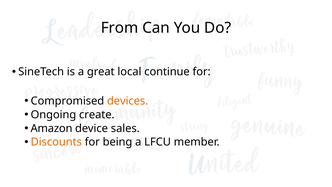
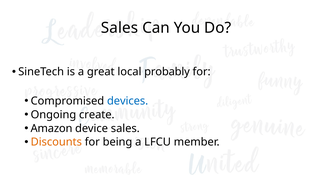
From at (120, 28): From -> Sales
continue: continue -> probably
devices colour: orange -> blue
